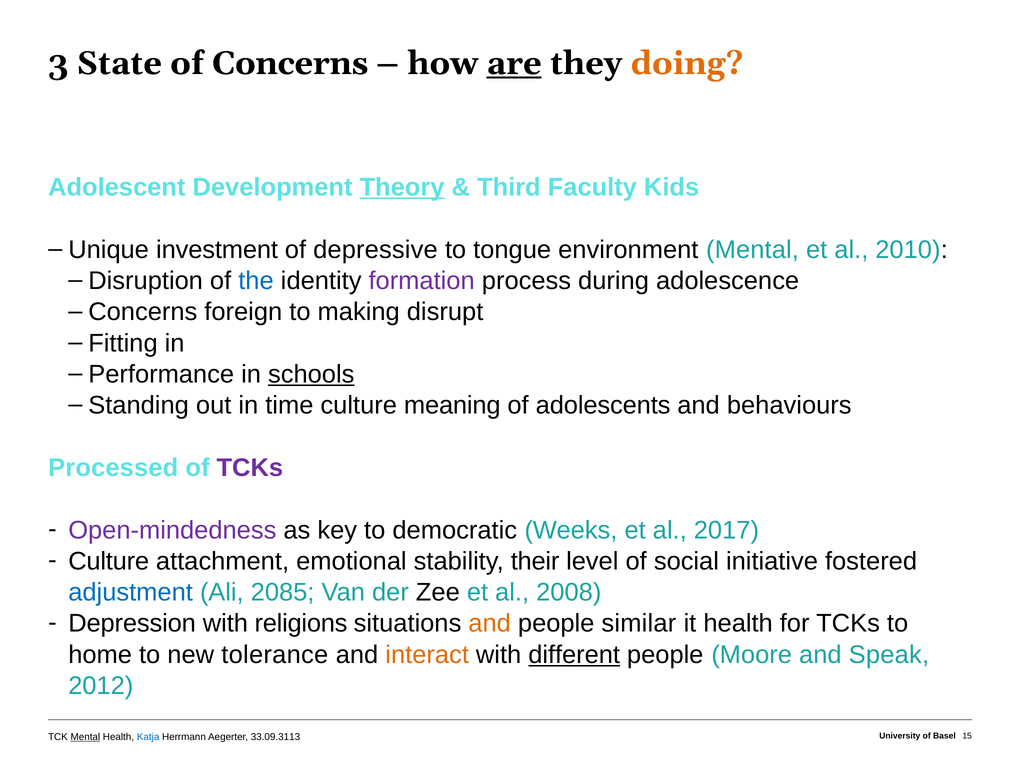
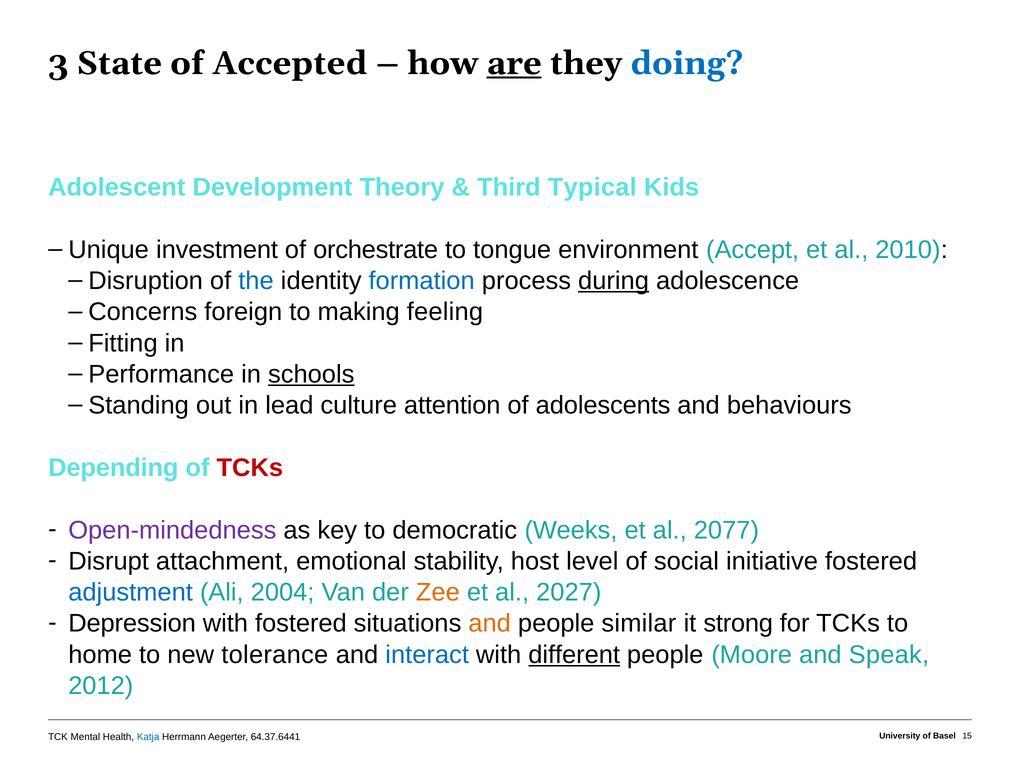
of Concerns: Concerns -> Accepted
doing colour: orange -> blue
Theory underline: present -> none
Faculty: Faculty -> Typical
depressive: depressive -> orchestrate
environment Mental: Mental -> Accept
formation colour: purple -> blue
during underline: none -> present
disrupt: disrupt -> feeling
time: time -> lead
meaning: meaning -> attention
Processed: Processed -> Depending
TCKs at (250, 468) colour: purple -> red
2017: 2017 -> 2077
Culture at (109, 561): Culture -> Disrupt
their: their -> host
2085: 2085 -> 2004
Zee colour: black -> orange
2008: 2008 -> 2027
with religions: religions -> fostered
it health: health -> strong
interact colour: orange -> blue
Mental at (85, 737) underline: present -> none
33.09.3113: 33.09.3113 -> 64.37.6441
